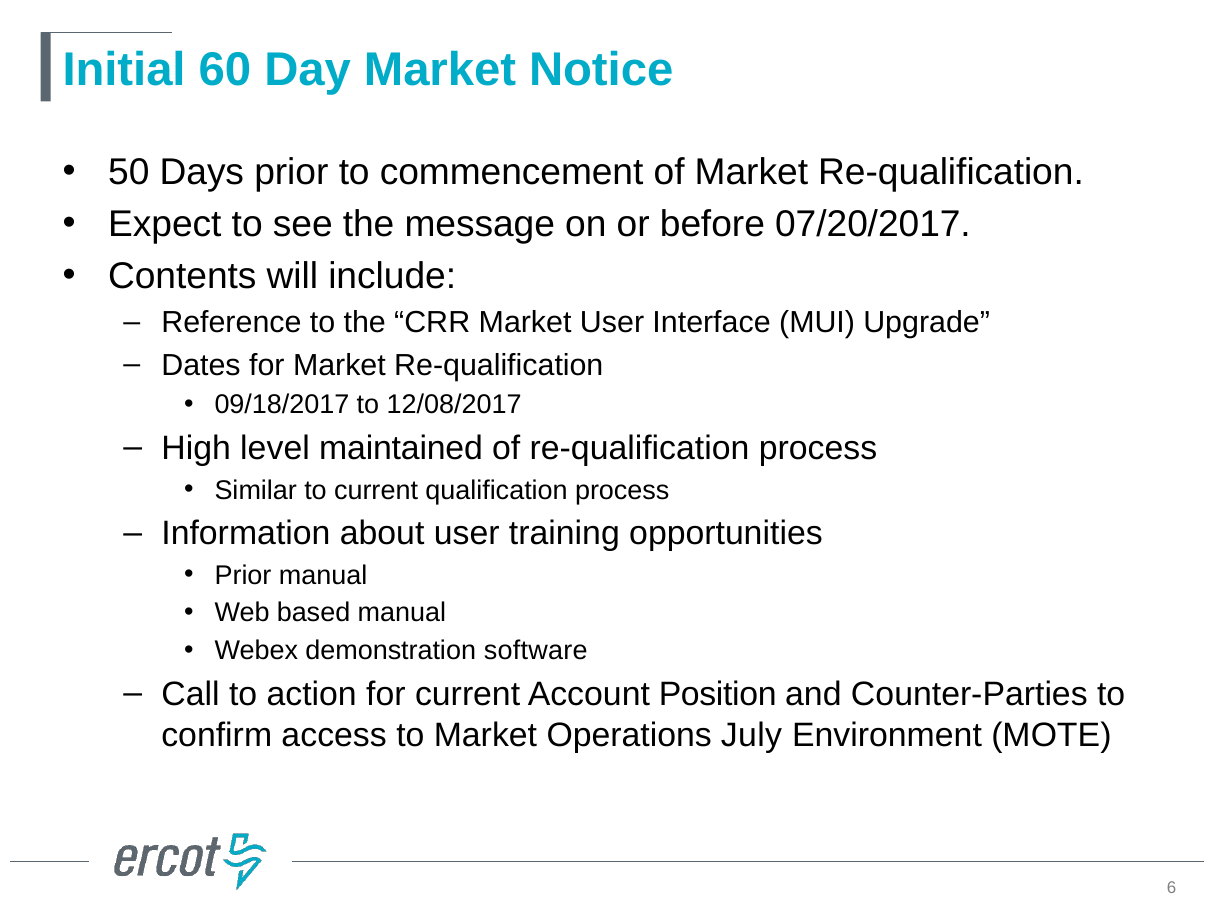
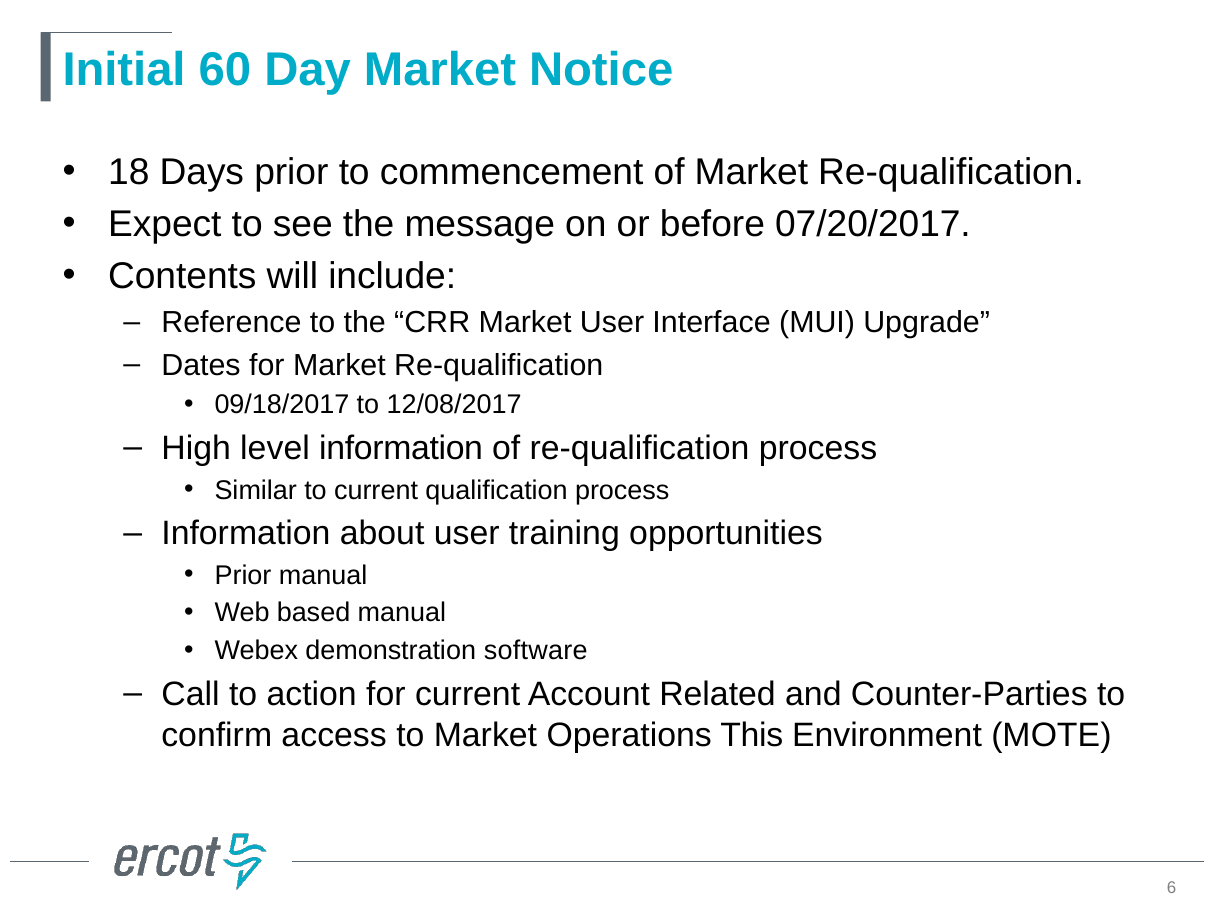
50: 50 -> 18
level maintained: maintained -> information
Position: Position -> Related
July: July -> This
